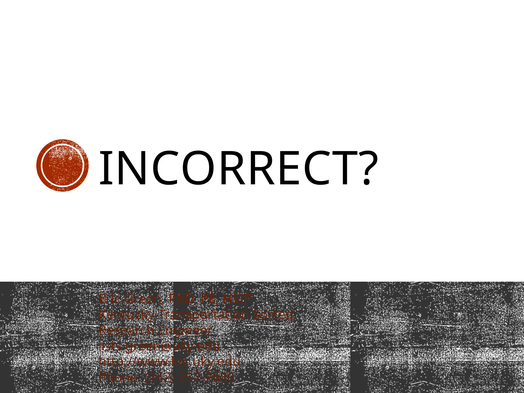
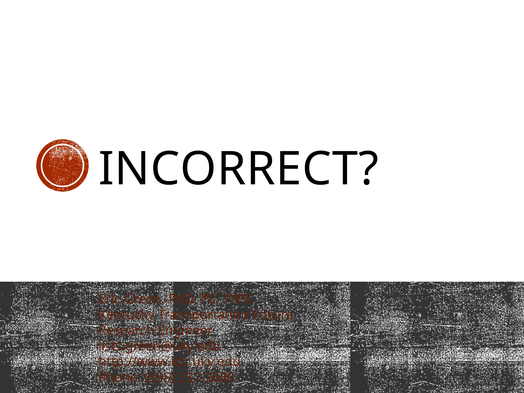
HSIP: HSIP -> TYPE
Sorted: Sorted -> Future
242: 242 -> 595
